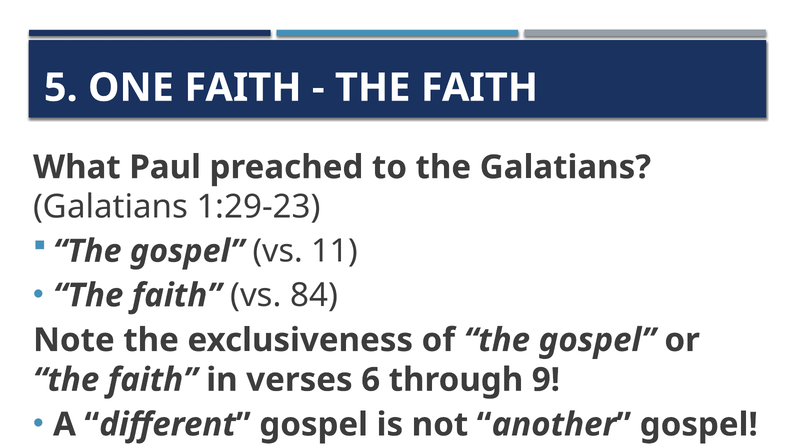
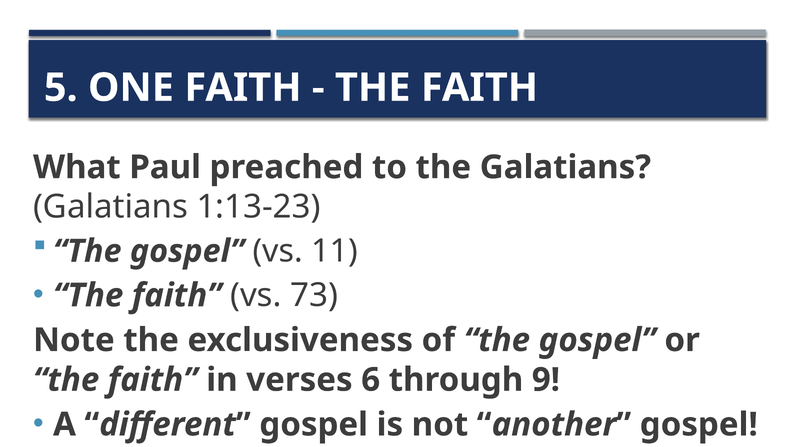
1:29-23: 1:29-23 -> 1:13-23
84: 84 -> 73
